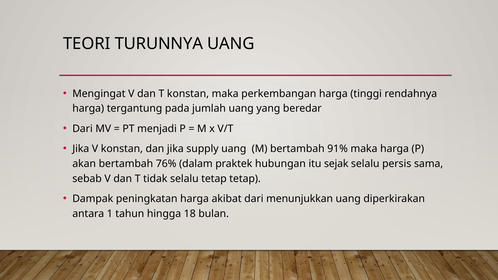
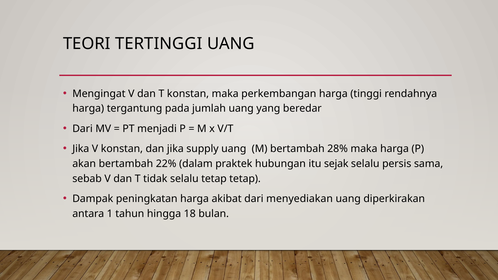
TURUNNYA: TURUNNYA -> TERTINGGI
91%: 91% -> 28%
76%: 76% -> 22%
menunjukkan: menunjukkan -> menyediakan
